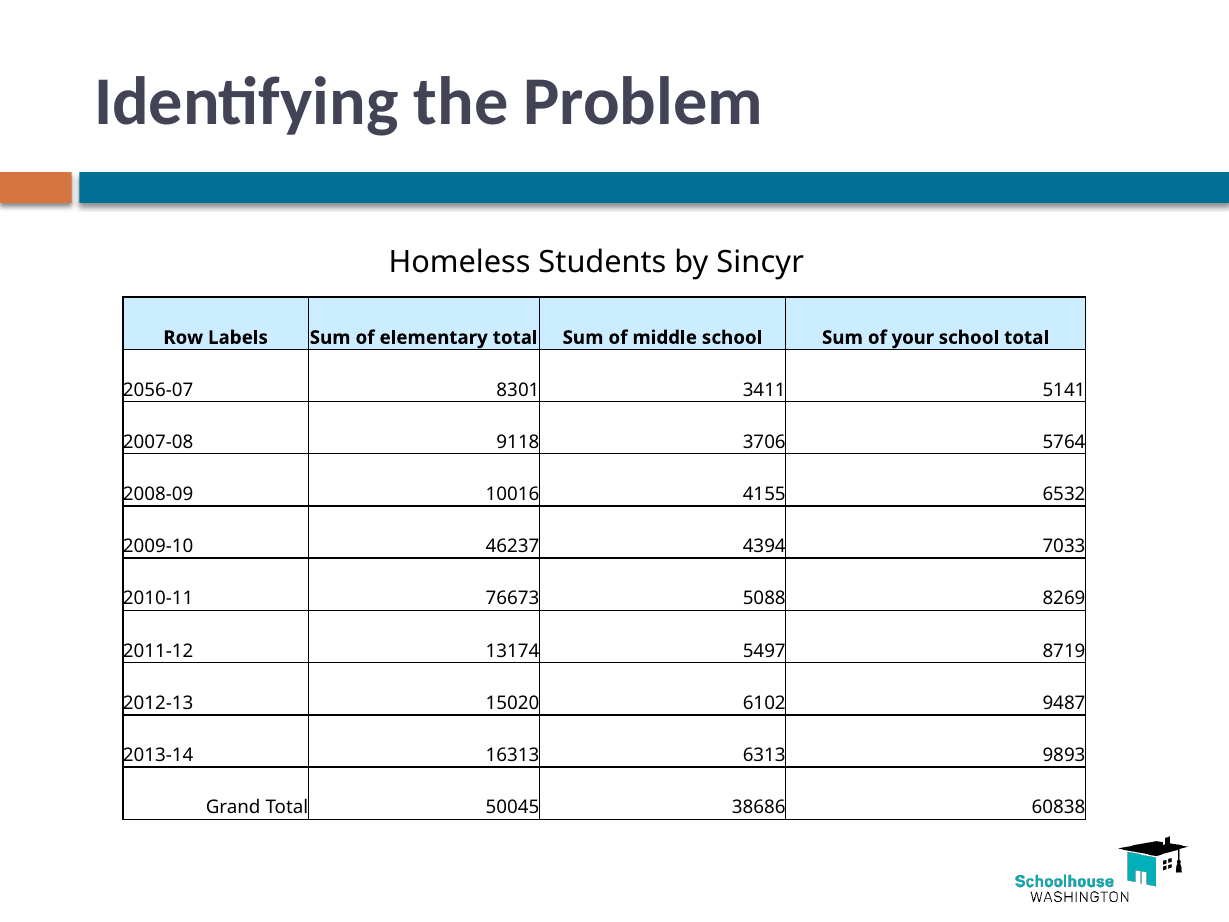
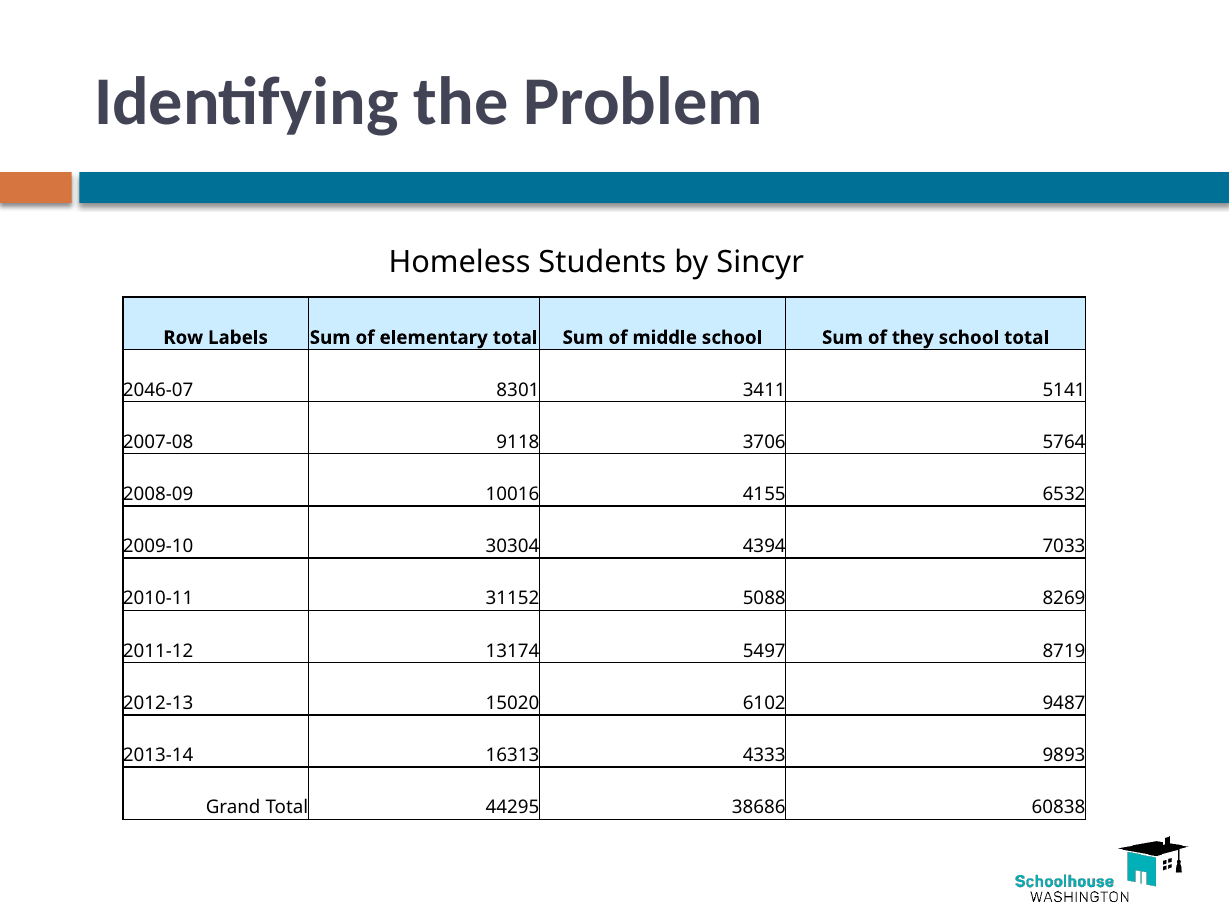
your: your -> they
2056-07: 2056-07 -> 2046-07
46237: 46237 -> 30304
76673: 76673 -> 31152
6313: 6313 -> 4333
50045: 50045 -> 44295
